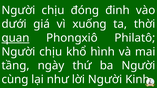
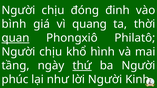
dưới: dưới -> bình
xuống: xuống -> quang
thứ underline: none -> present
cùng: cùng -> phúc
